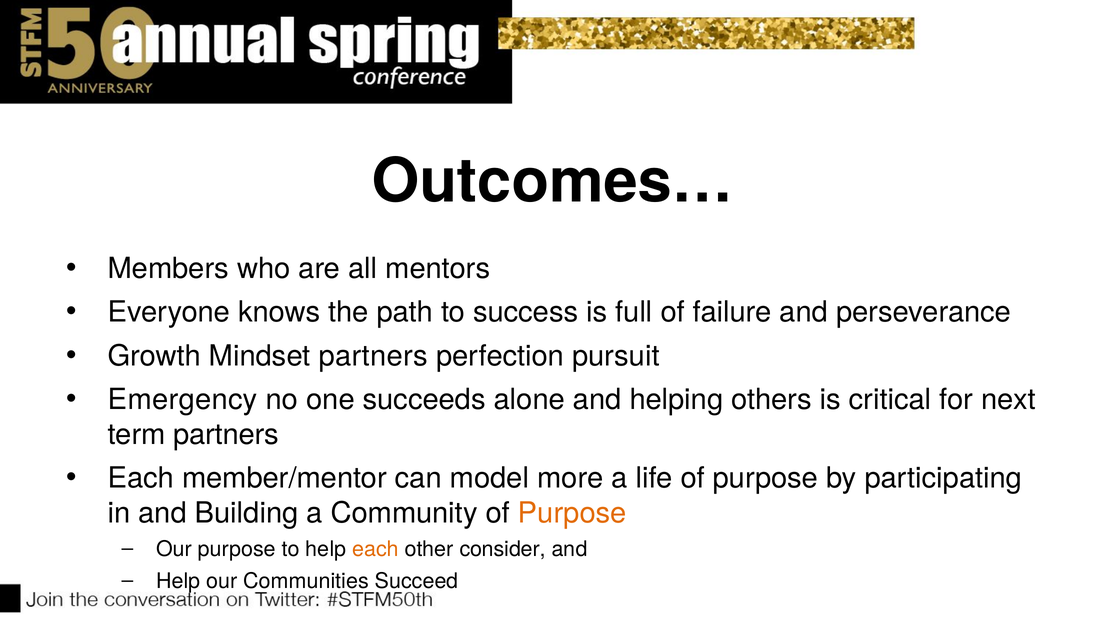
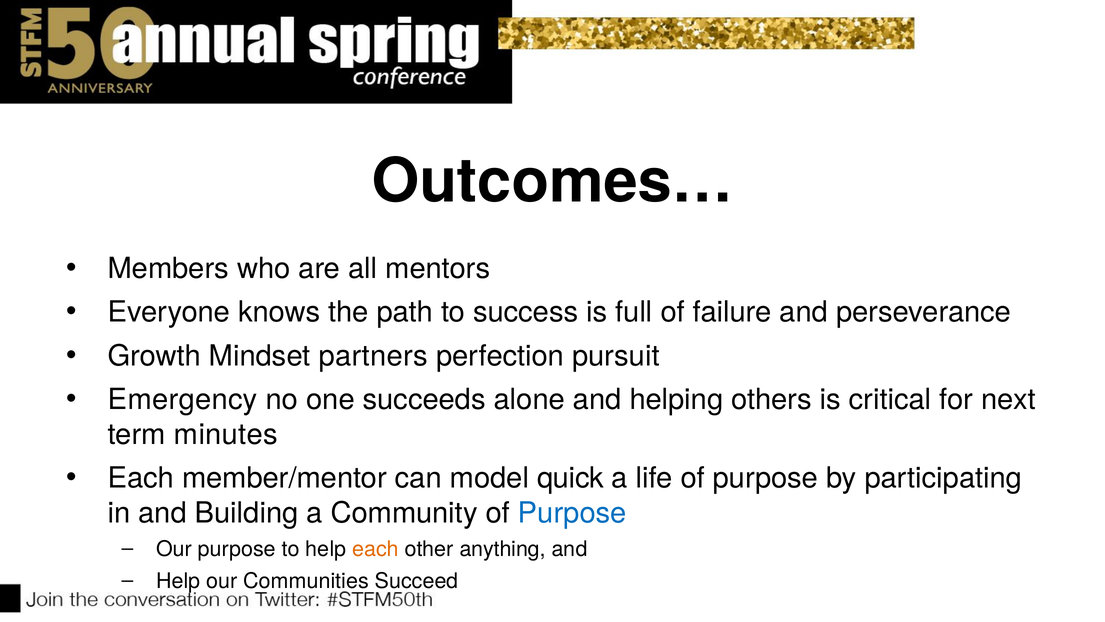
term partners: partners -> minutes
more: more -> quick
Purpose at (572, 513) colour: orange -> blue
consider: consider -> anything
